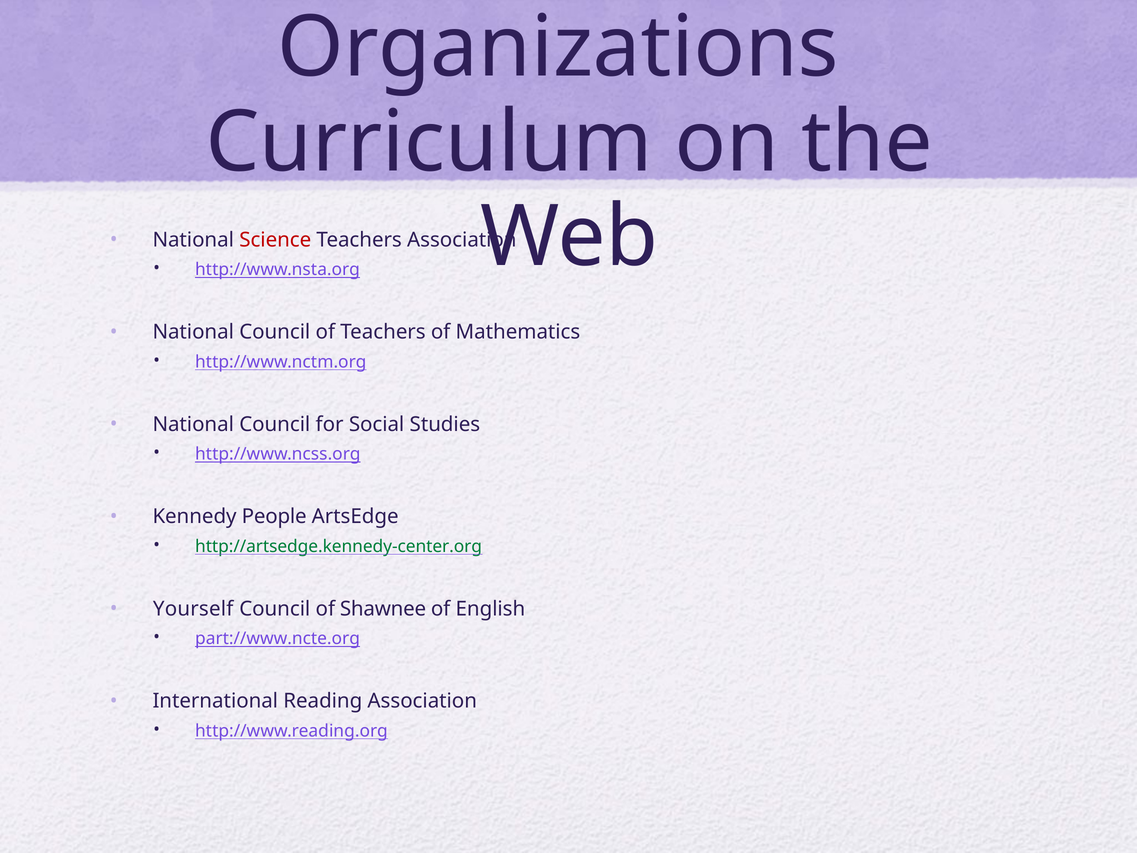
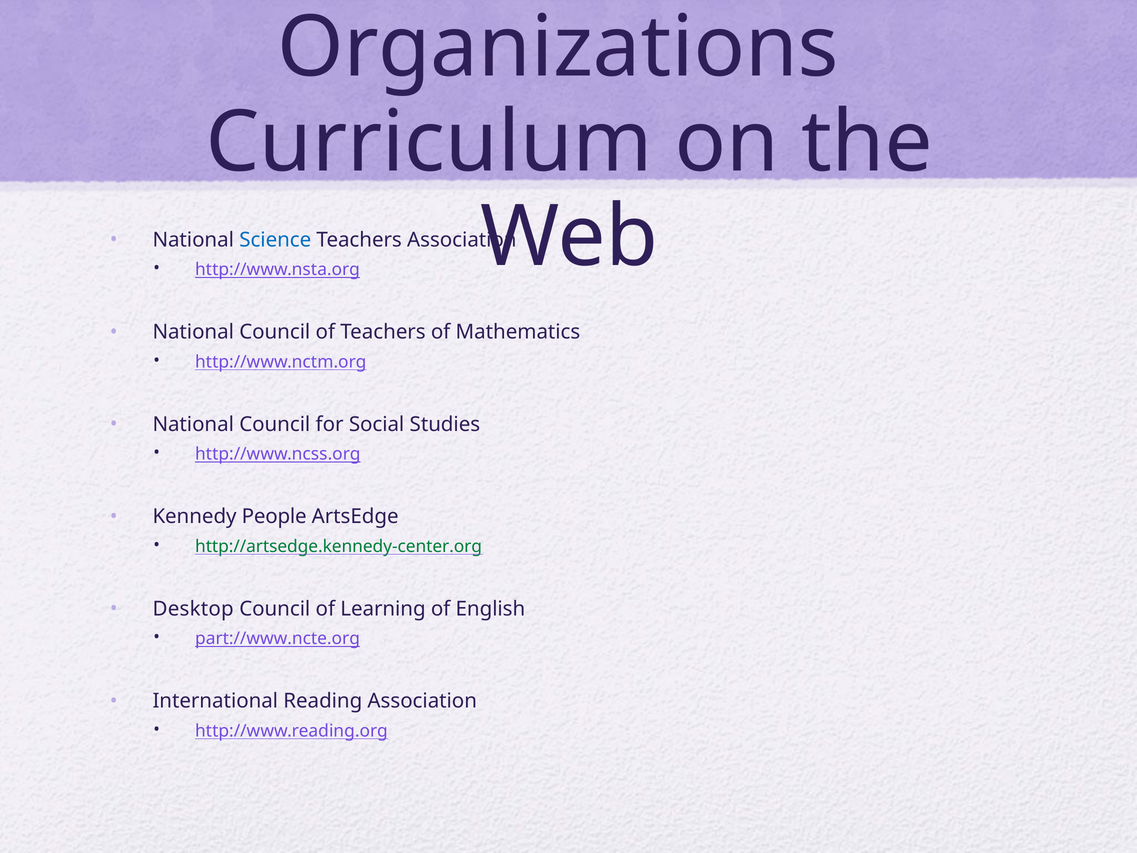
Science colour: red -> blue
Yourself: Yourself -> Desktop
Shawnee: Shawnee -> Learning
